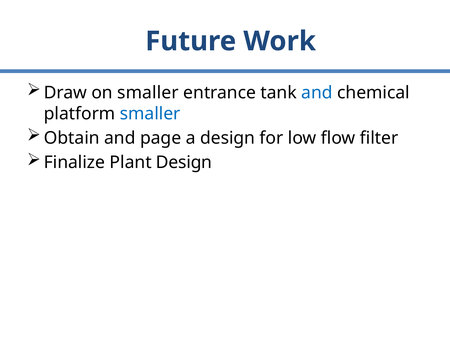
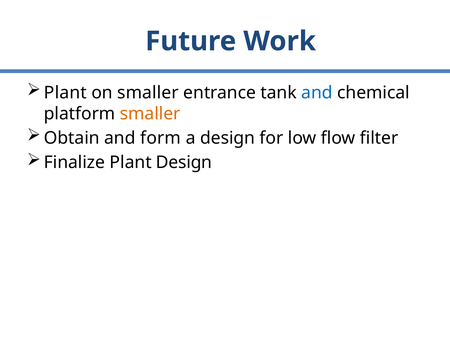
Draw at (65, 93): Draw -> Plant
smaller at (150, 114) colour: blue -> orange
page: page -> form
